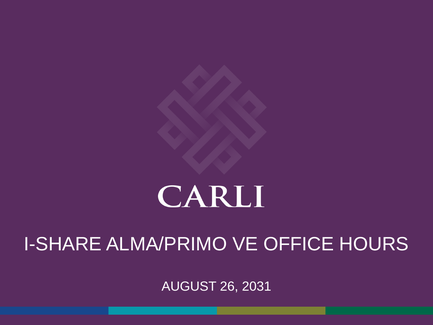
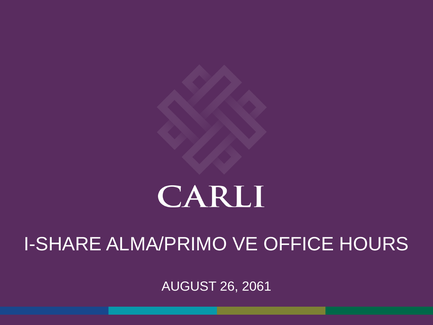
2031: 2031 -> 2061
